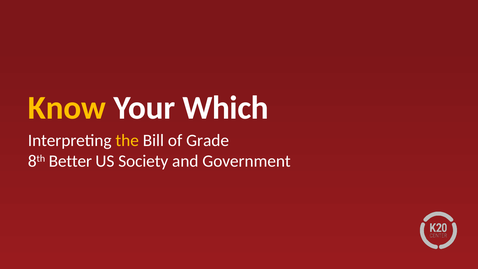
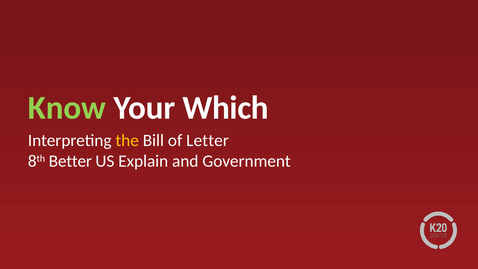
Know colour: yellow -> light green
Grade: Grade -> Letter
Society: Society -> Explain
